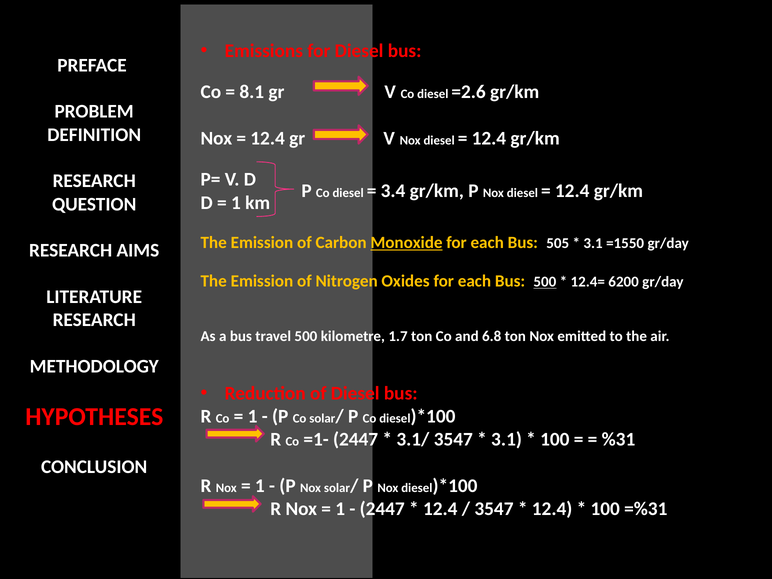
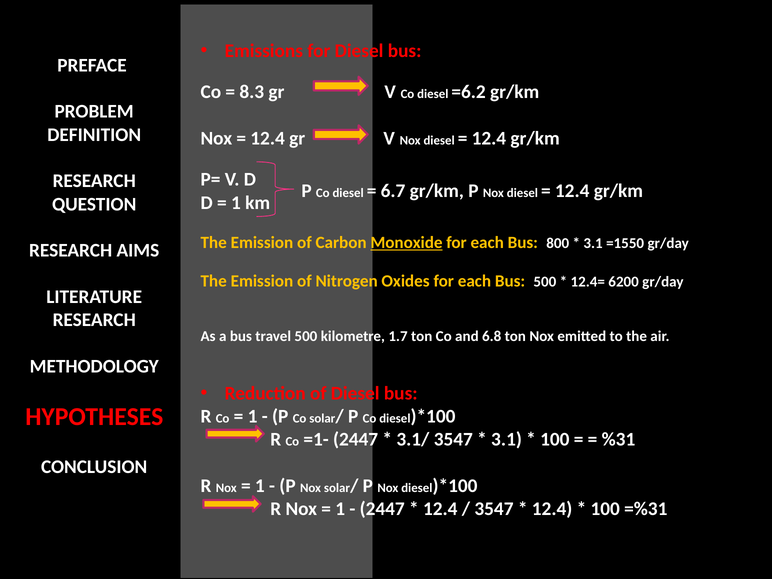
8.1: 8.1 -> 8.3
=2.6: =2.6 -> =6.2
3.4: 3.4 -> 6.7
505: 505 -> 800
500 at (545, 282) underline: present -> none
